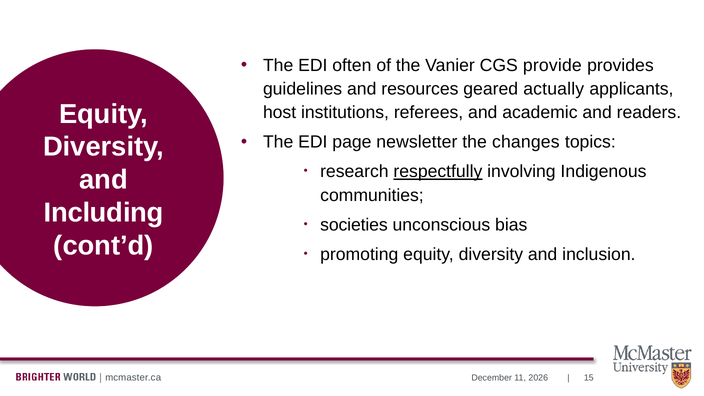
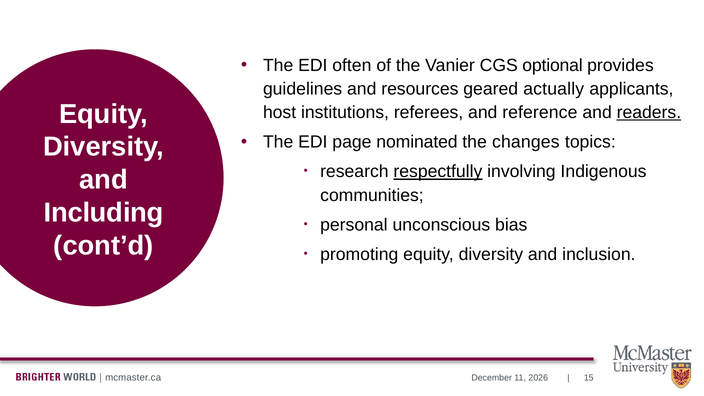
provide: provide -> optional
academic: academic -> reference
readers underline: none -> present
newsletter: newsletter -> nominated
societies: societies -> personal
